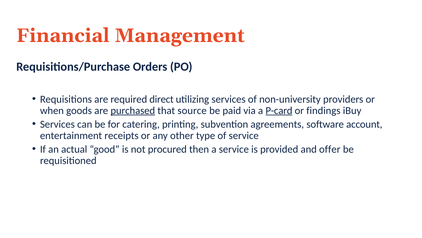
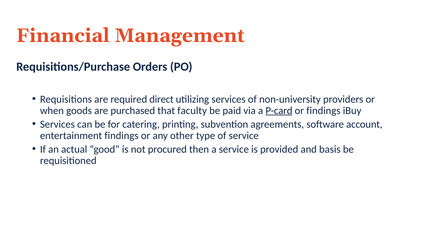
purchased underline: present -> none
source: source -> faculty
entertainment receipts: receipts -> findings
offer: offer -> basis
